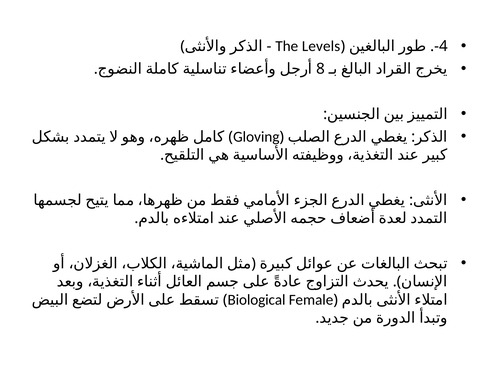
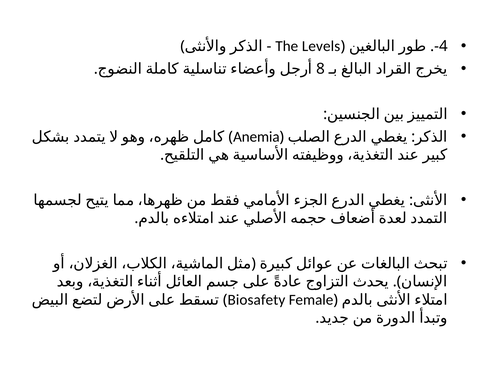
Gloving: Gloving -> Anemia
Biological: Biological -> Biosafety
